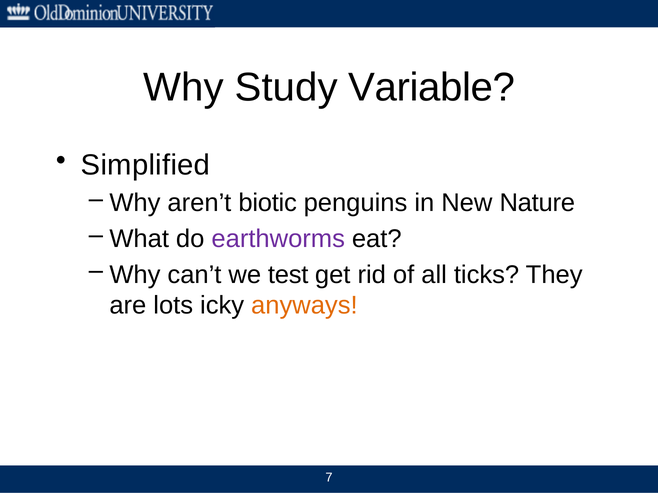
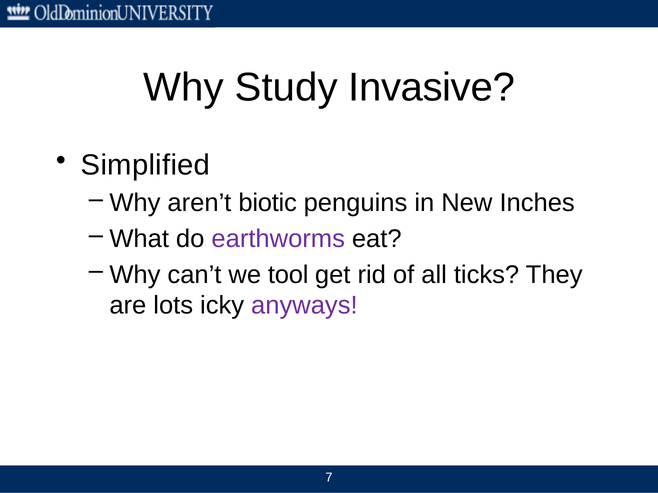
Variable: Variable -> Invasive
Nature: Nature -> Inches
test: test -> tool
anyways colour: orange -> purple
